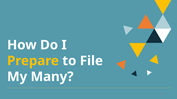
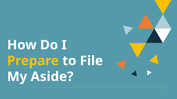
Many: Many -> Aside
